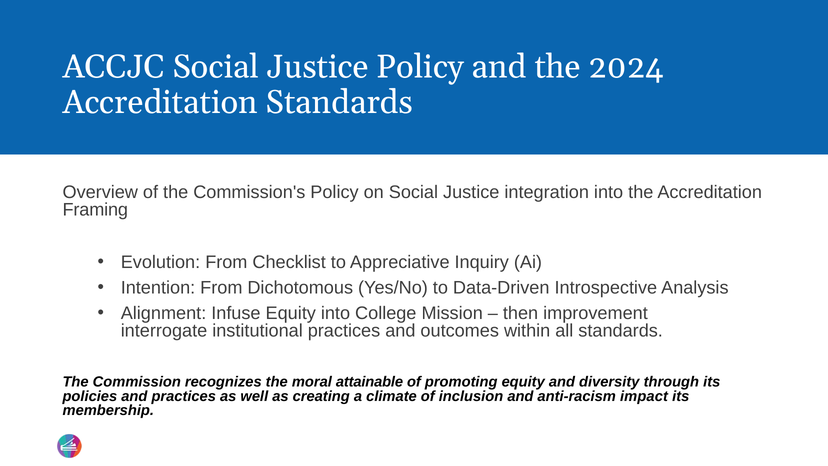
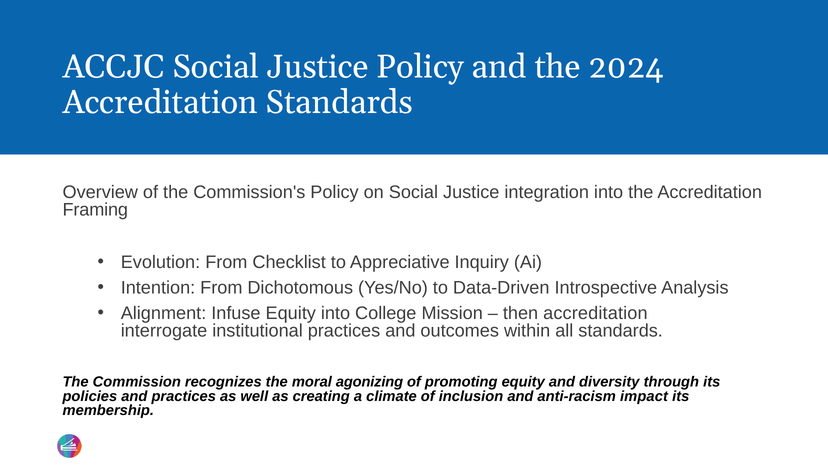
then improvement: improvement -> accreditation
attainable: attainable -> agonizing
